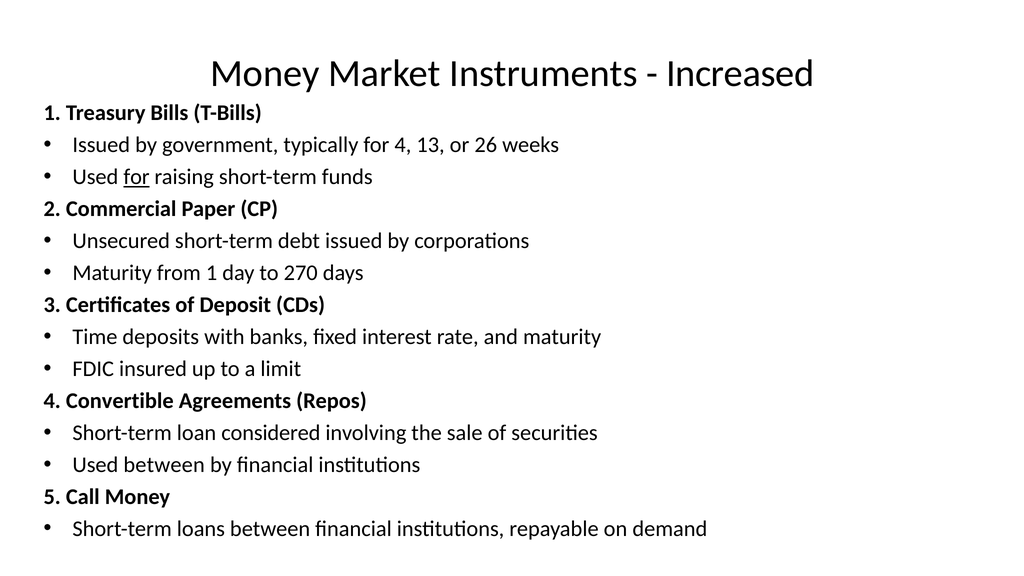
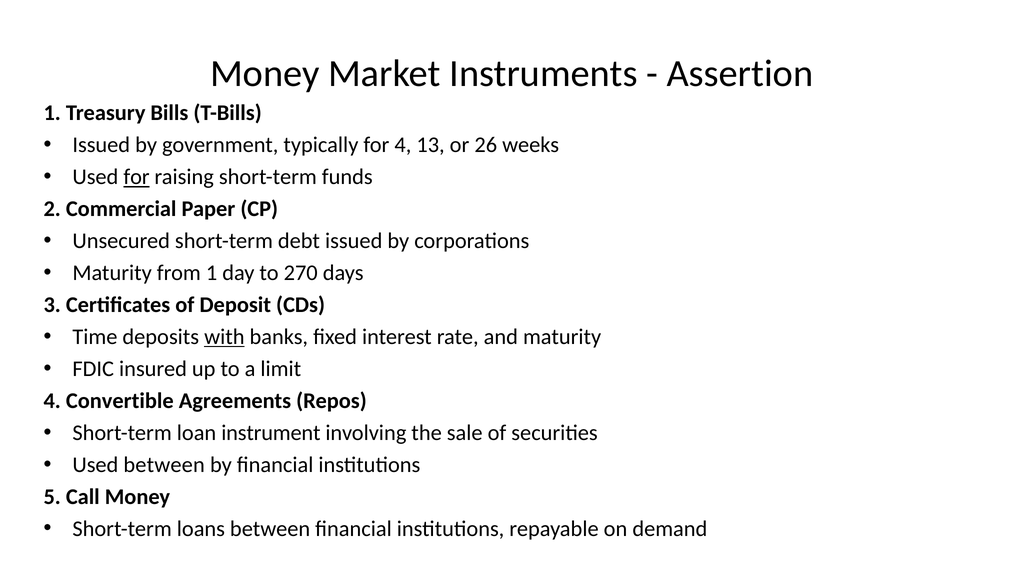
Increased: Increased -> Assertion
with underline: none -> present
considered: considered -> instrument
